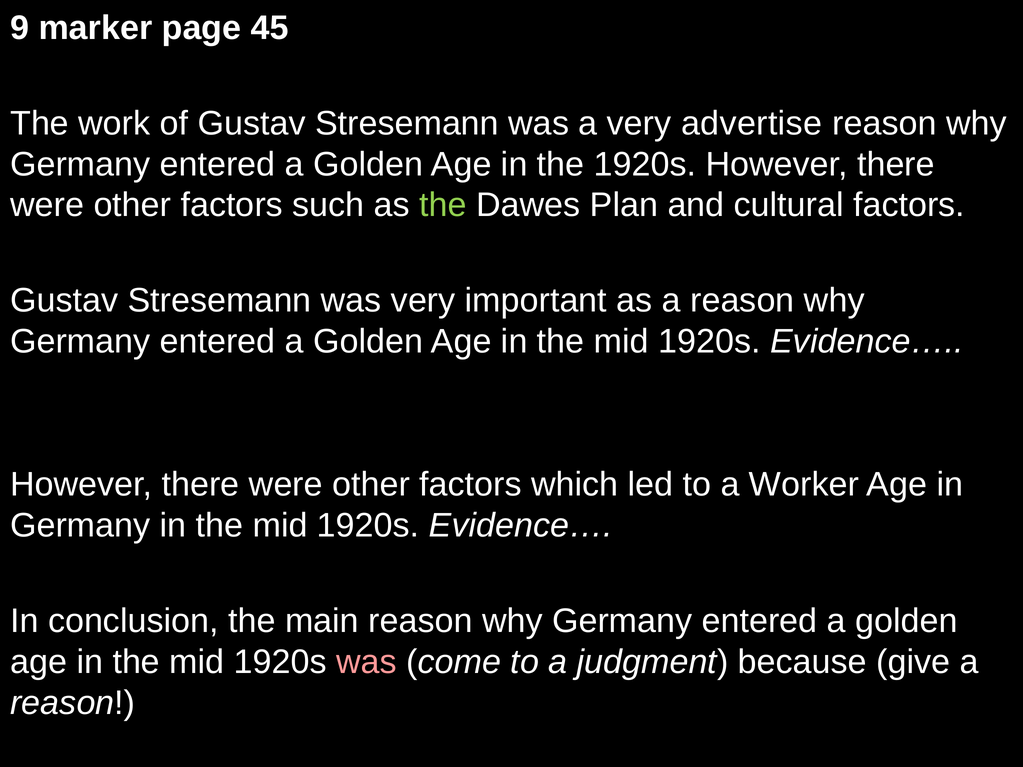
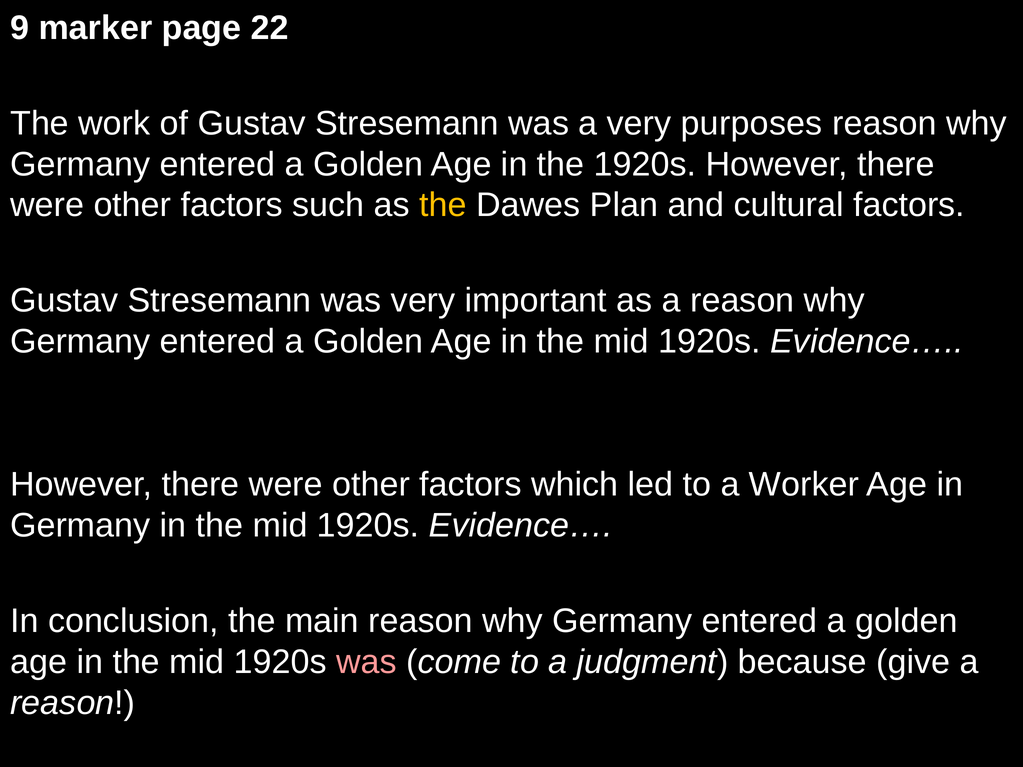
45: 45 -> 22
advertise: advertise -> purposes
the at (443, 205) colour: light green -> yellow
